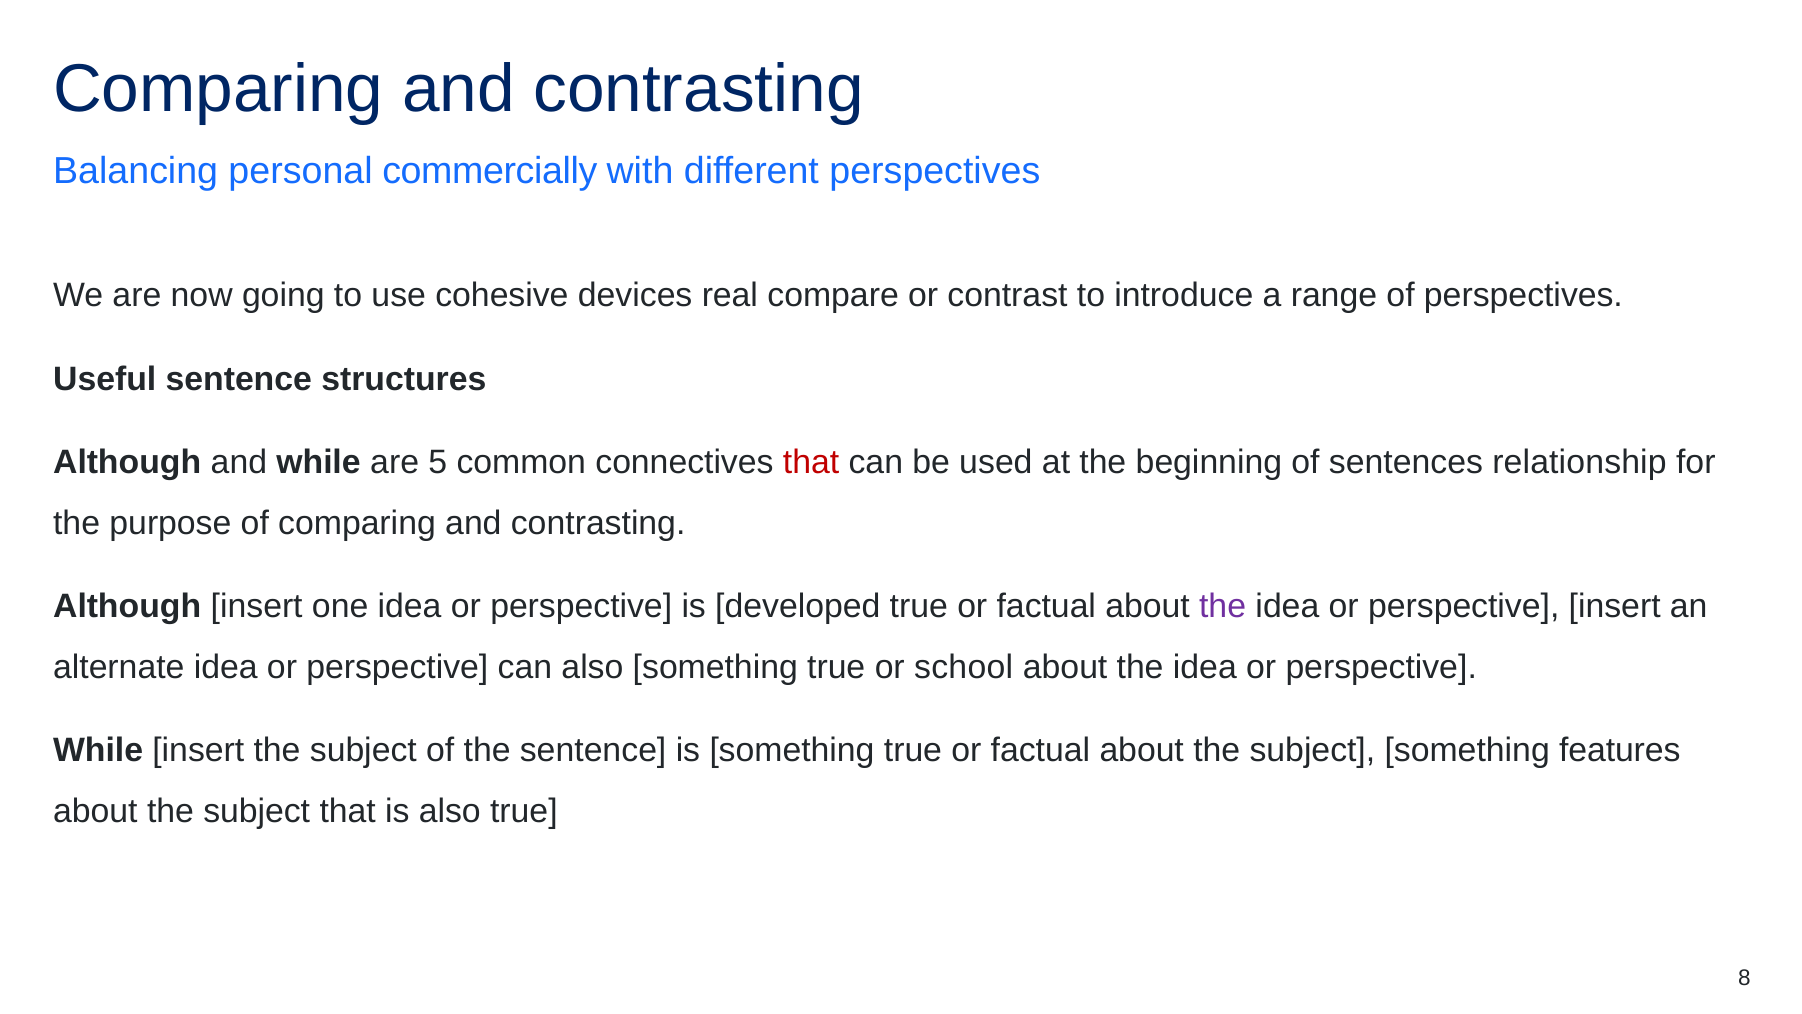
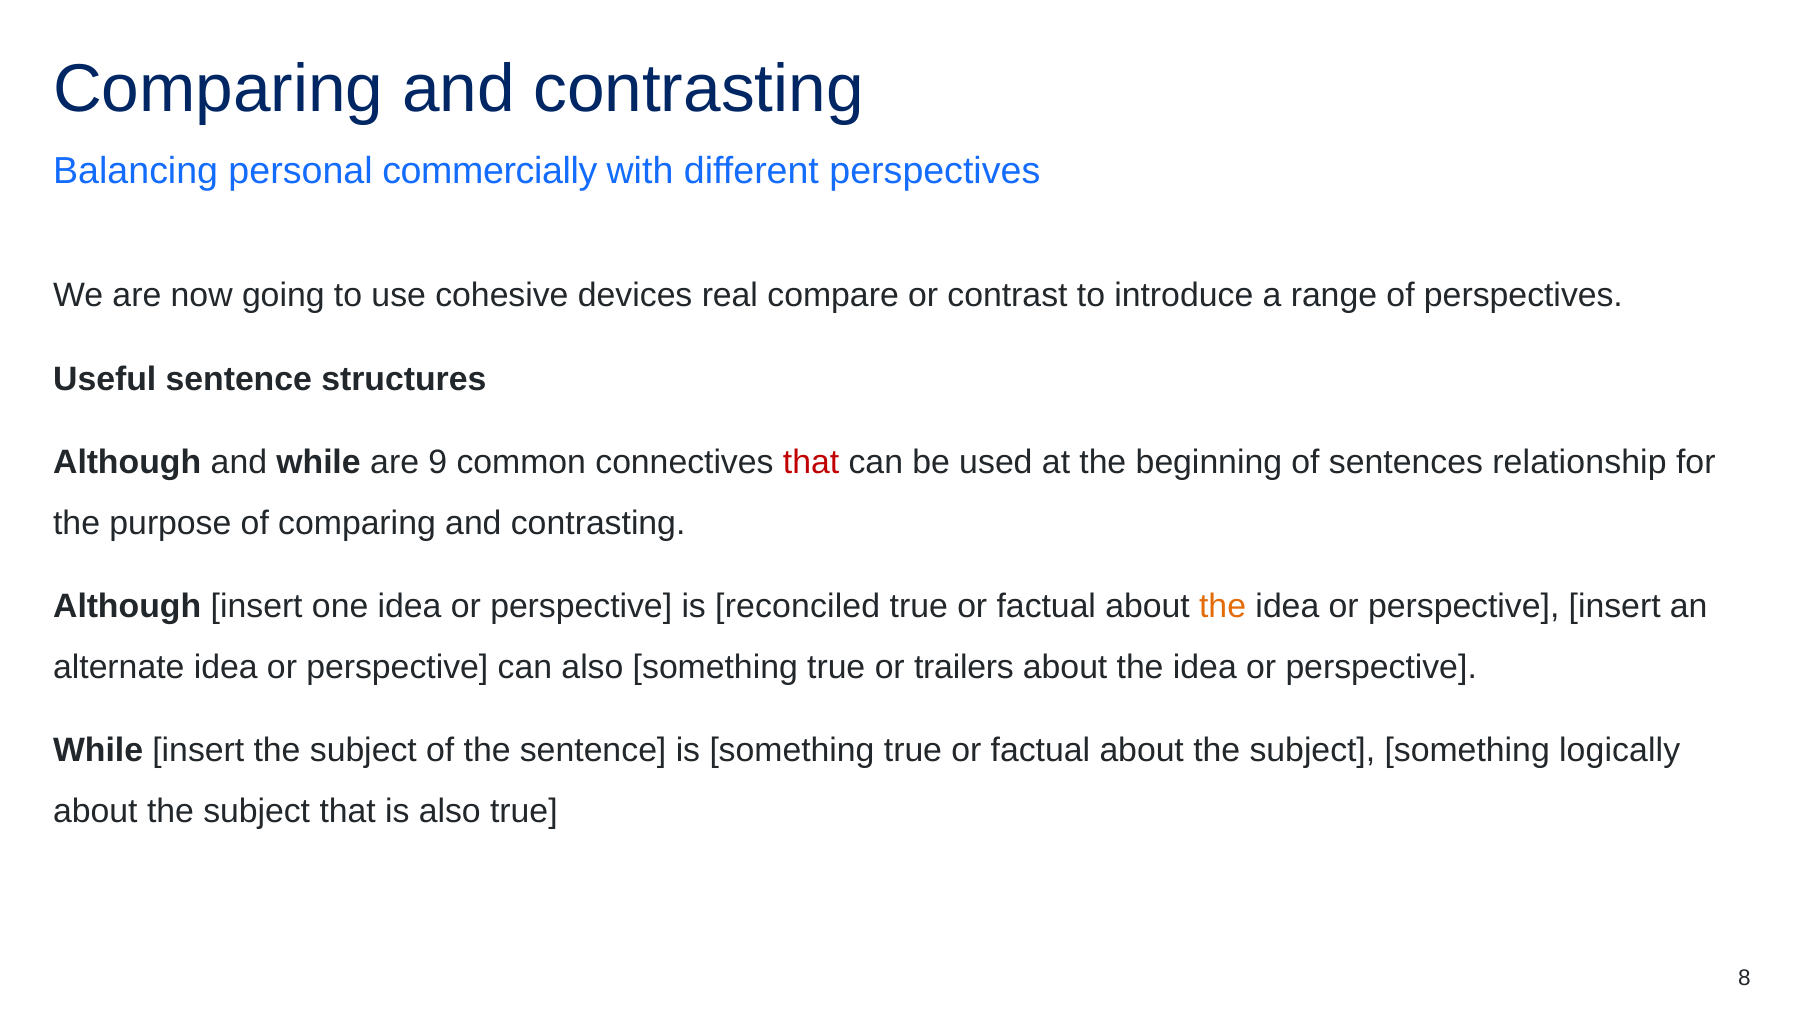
5: 5 -> 9
developed: developed -> reconciled
the at (1223, 606) colour: purple -> orange
school: school -> trailers
features: features -> logically
